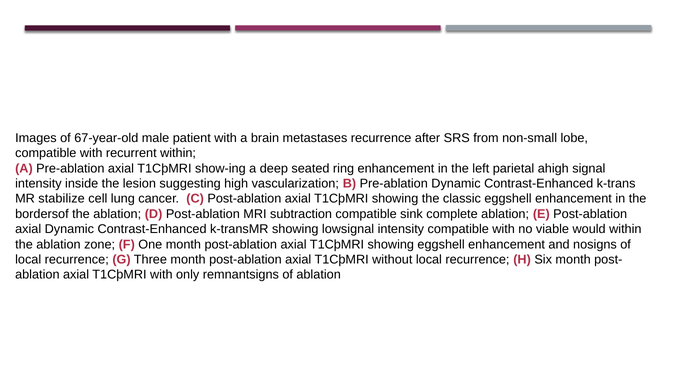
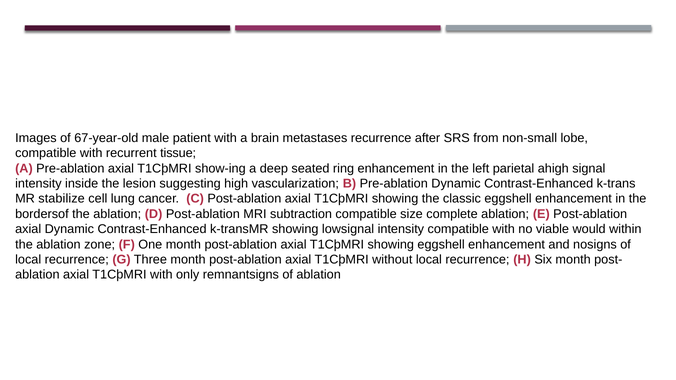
recurrent within: within -> tissue
sink: sink -> size
